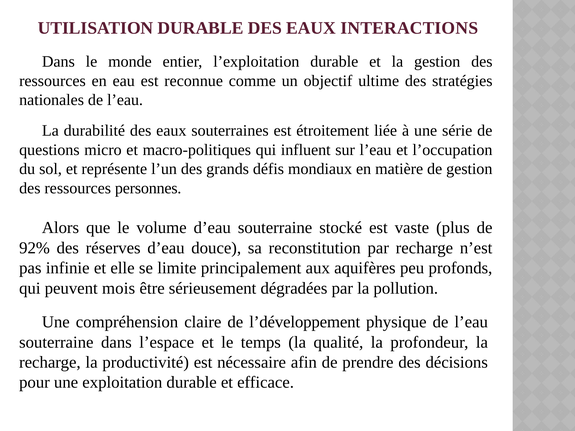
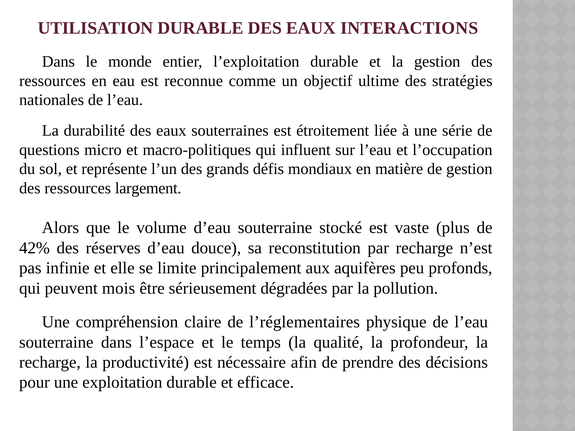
personnes: personnes -> largement
92%: 92% -> 42%
l’développement: l’développement -> l’réglementaires
